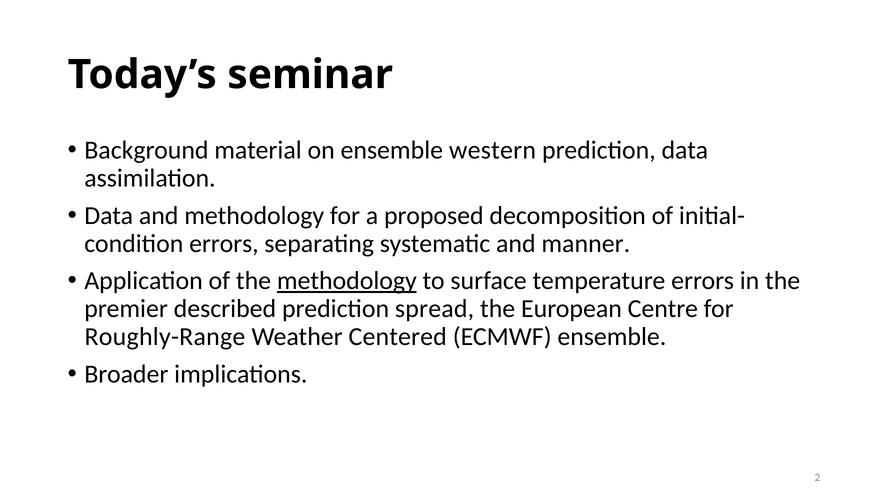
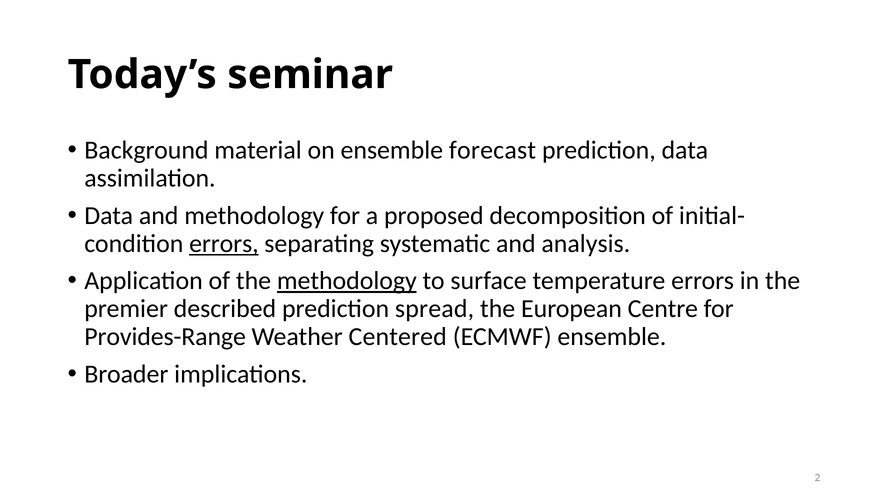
western: western -> forecast
errors at (224, 243) underline: none -> present
manner: manner -> analysis
Roughly-Range: Roughly-Range -> Provides-Range
